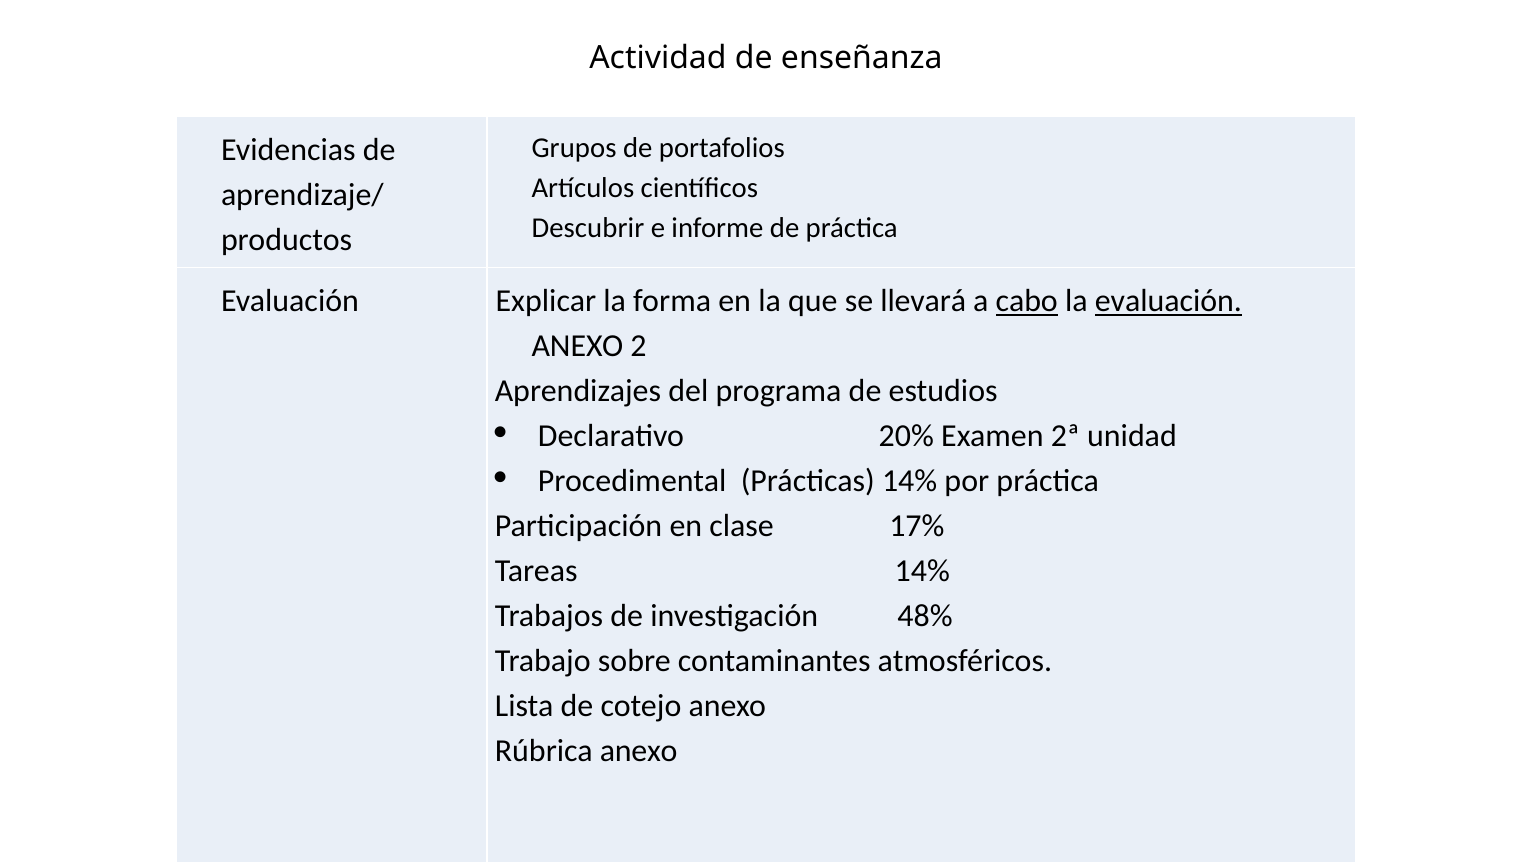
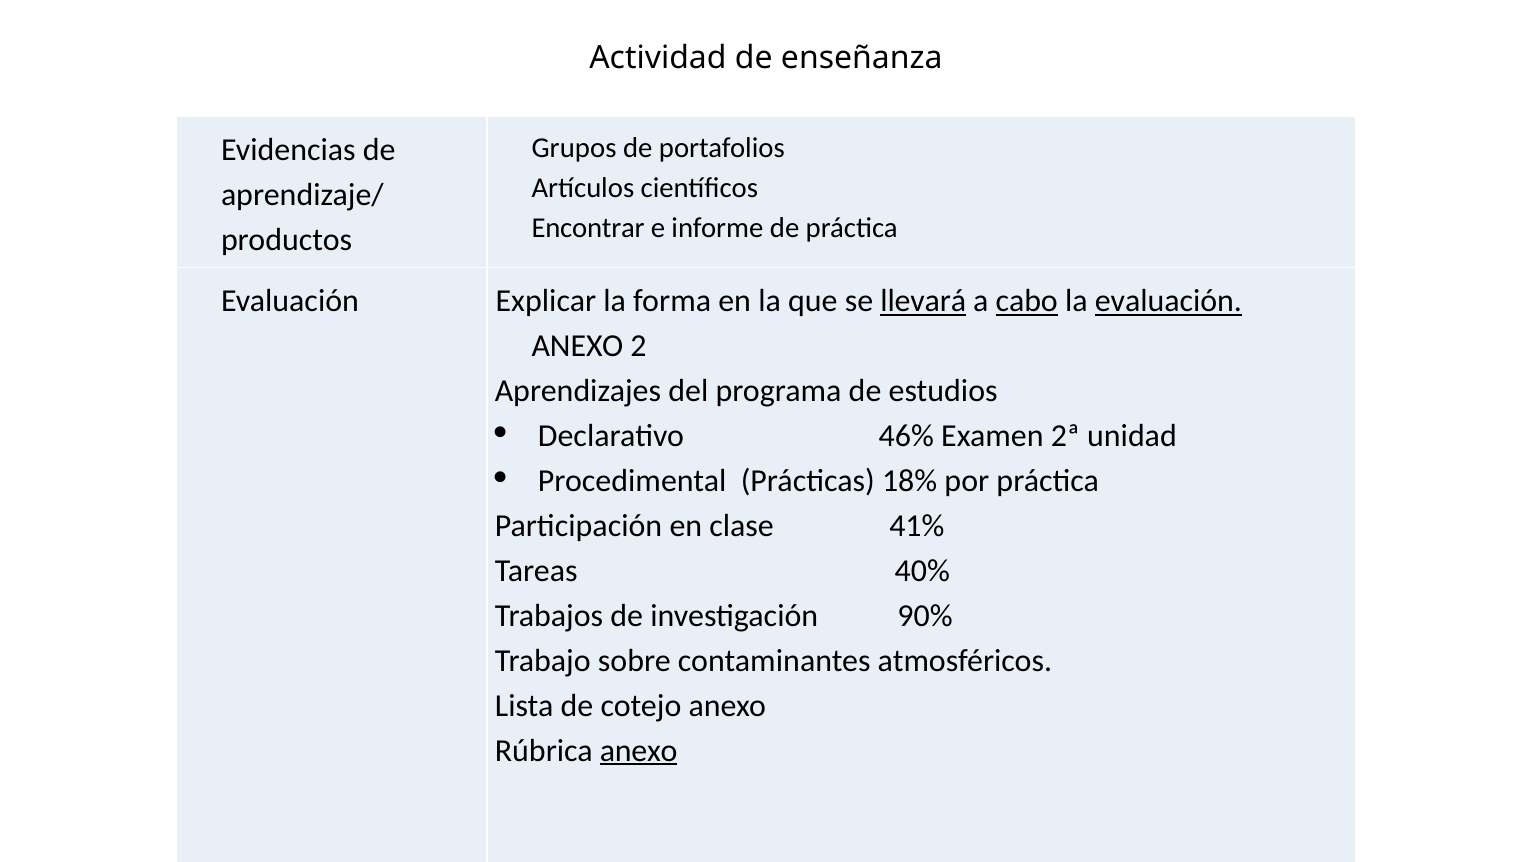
Descubrir: Descubrir -> Encontrar
llevará underline: none -> present
20%: 20% -> 46%
Prácticas 14%: 14% -> 18%
17%: 17% -> 41%
Tareas 14%: 14% -> 40%
48%: 48% -> 90%
anexo at (639, 750) underline: none -> present
